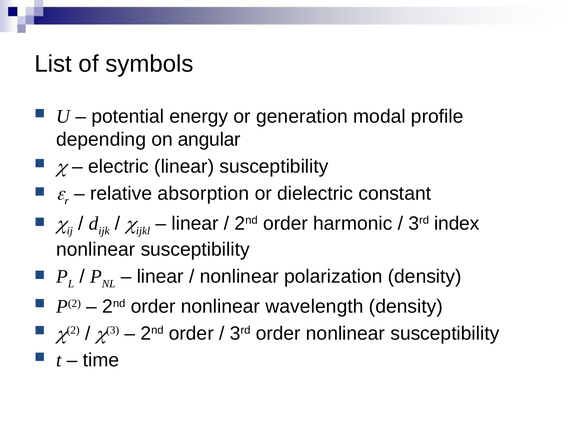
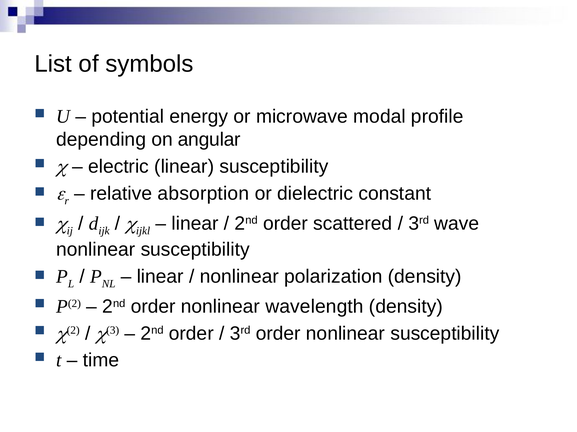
generation: generation -> microwave
harmonic: harmonic -> scattered
index: index -> wave
